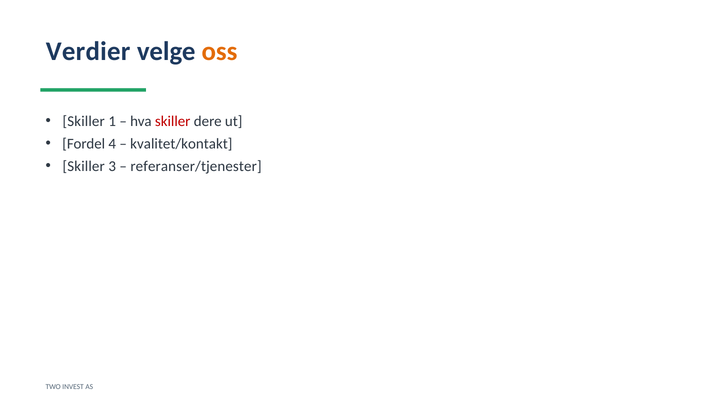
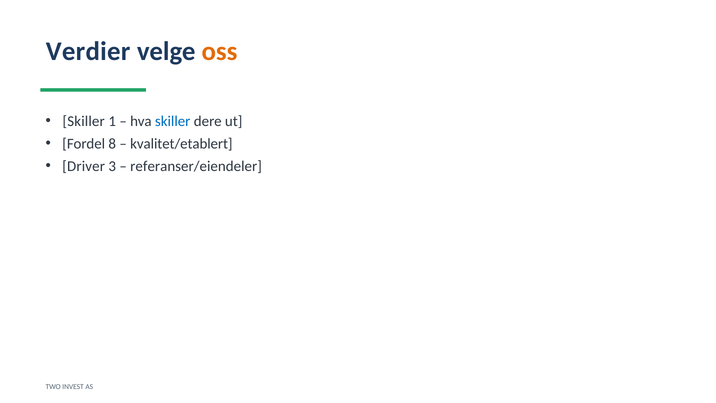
skiller at (173, 121) colour: red -> blue
4: 4 -> 8
kvalitet/kontakt: kvalitet/kontakt -> kvalitet/etablert
Skiller at (84, 166): Skiller -> Driver
referanser/tjenester: referanser/tjenester -> referanser/eiendeler
